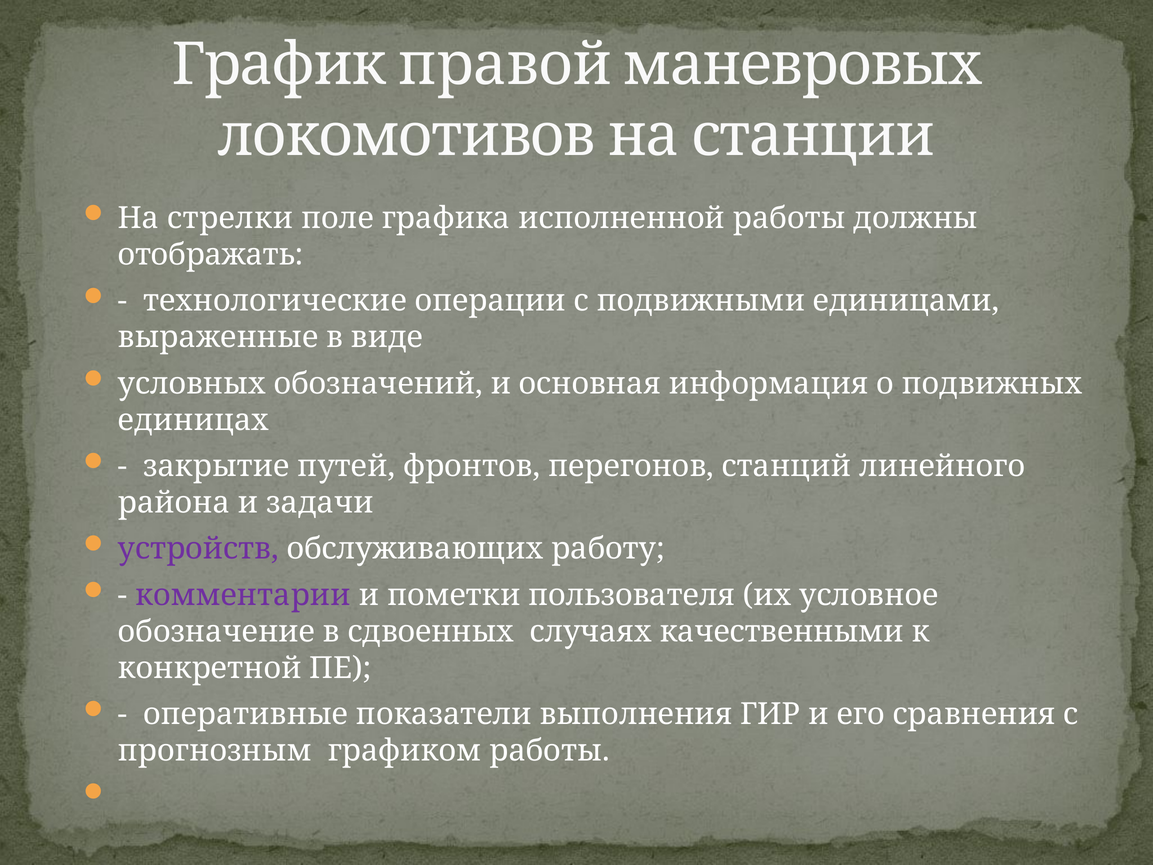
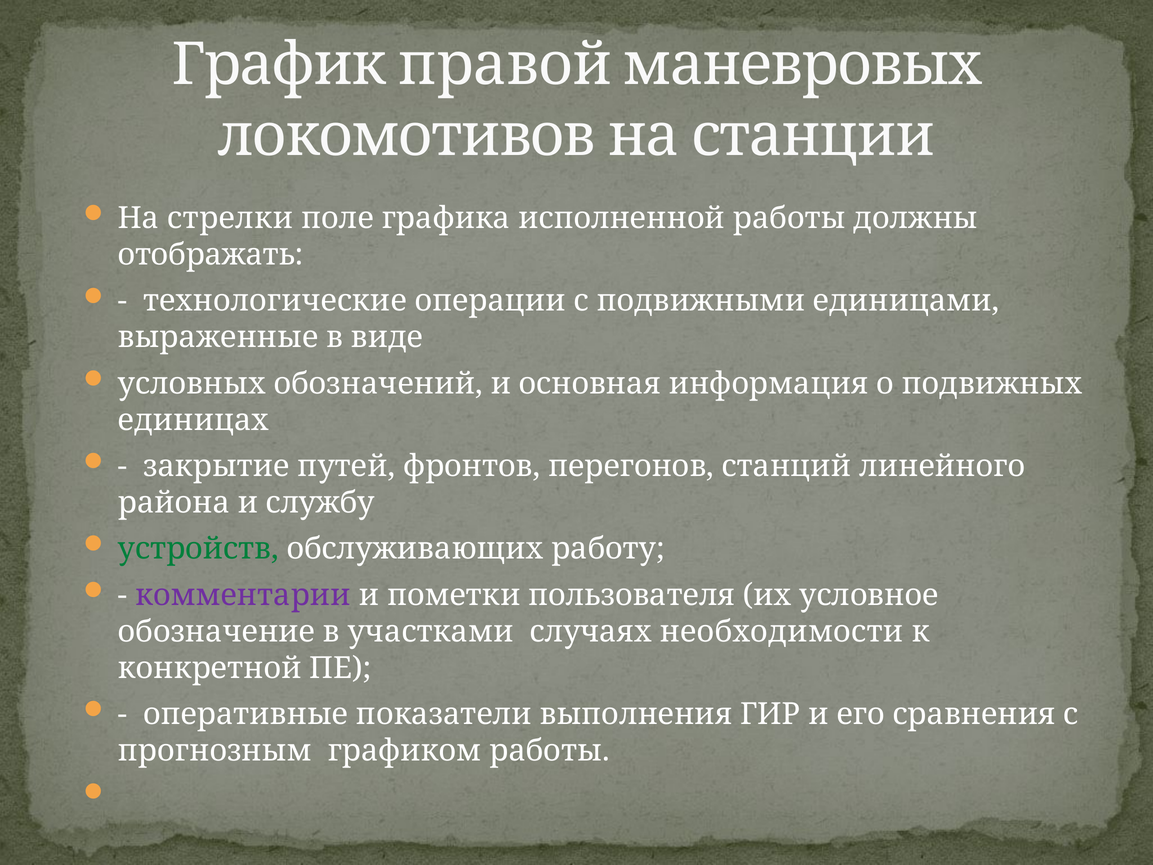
задачи: задачи -> службу
устройств colour: purple -> green
сдвоенных: сдвоенных -> участками
качественными: качественными -> необходимости
